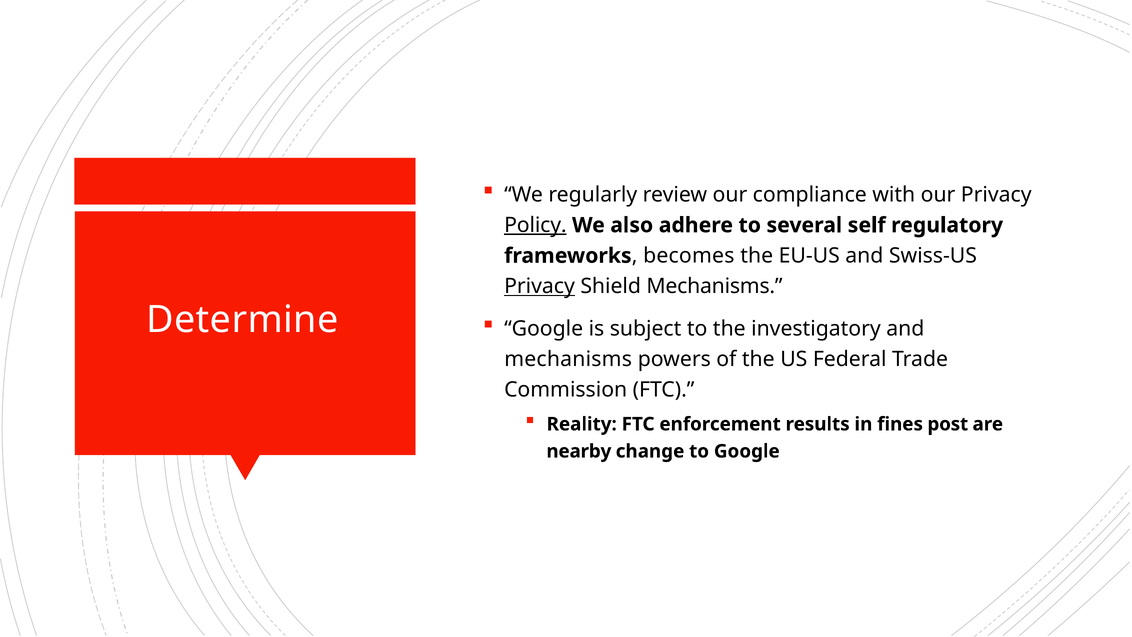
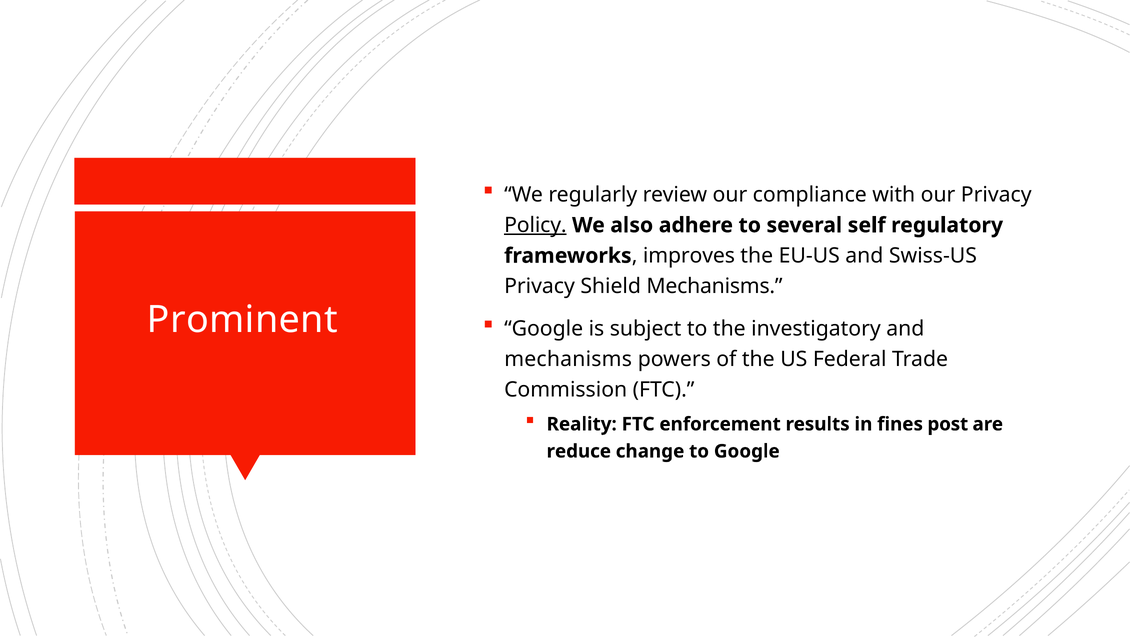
becomes: becomes -> improves
Privacy at (539, 286) underline: present -> none
Determine: Determine -> Prominent
nearby: nearby -> reduce
